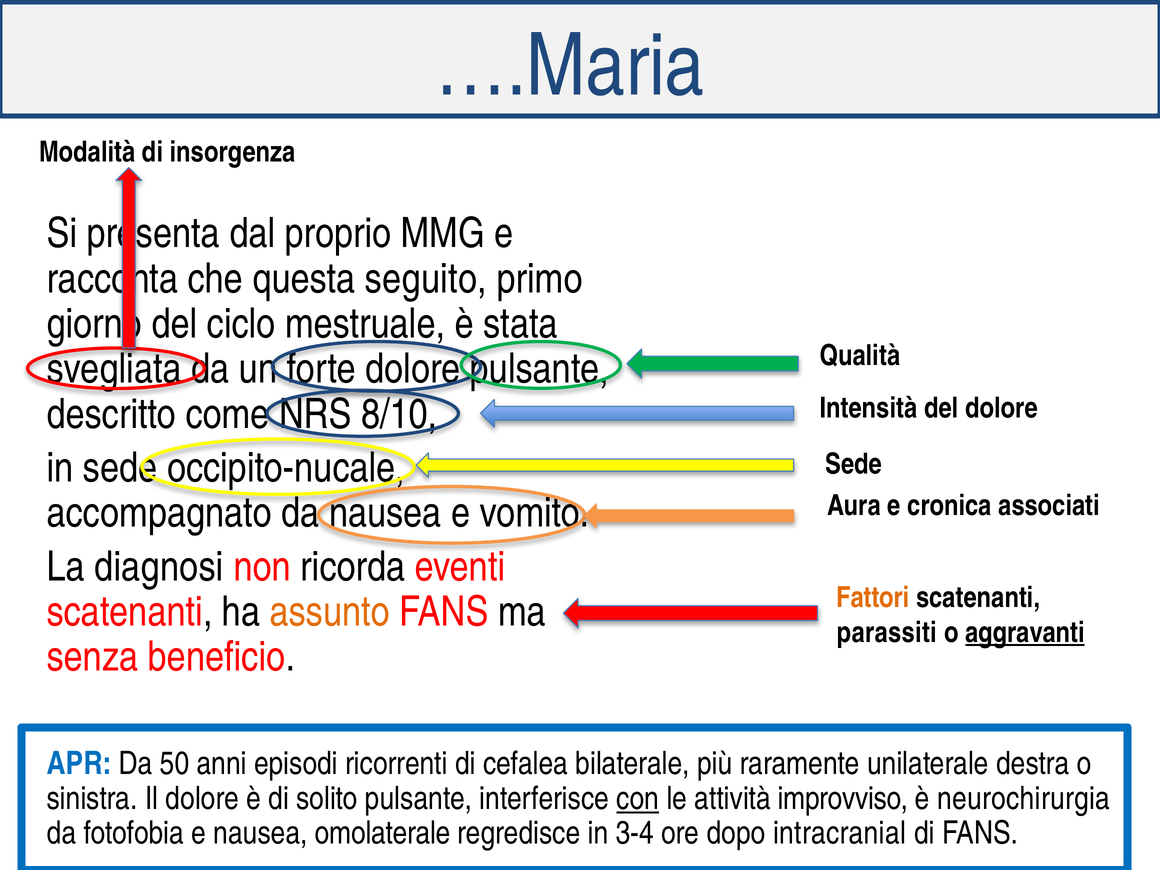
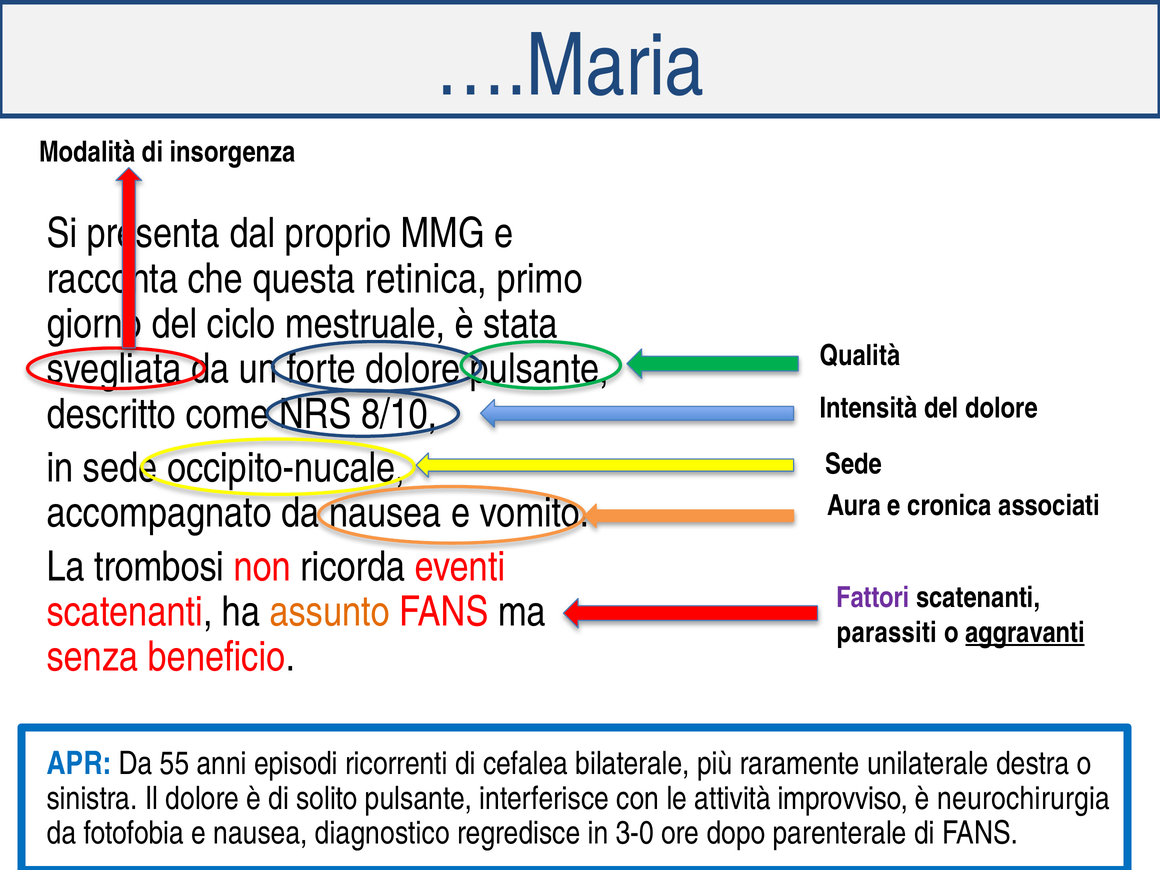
seguito: seguito -> retinica
diagnosi: diagnosi -> trombosi
Fattori colour: orange -> purple
50: 50 -> 55
con underline: present -> none
omolaterale: omolaterale -> diagnostico
3-4: 3-4 -> 3-0
intracranial: intracranial -> parenterale
